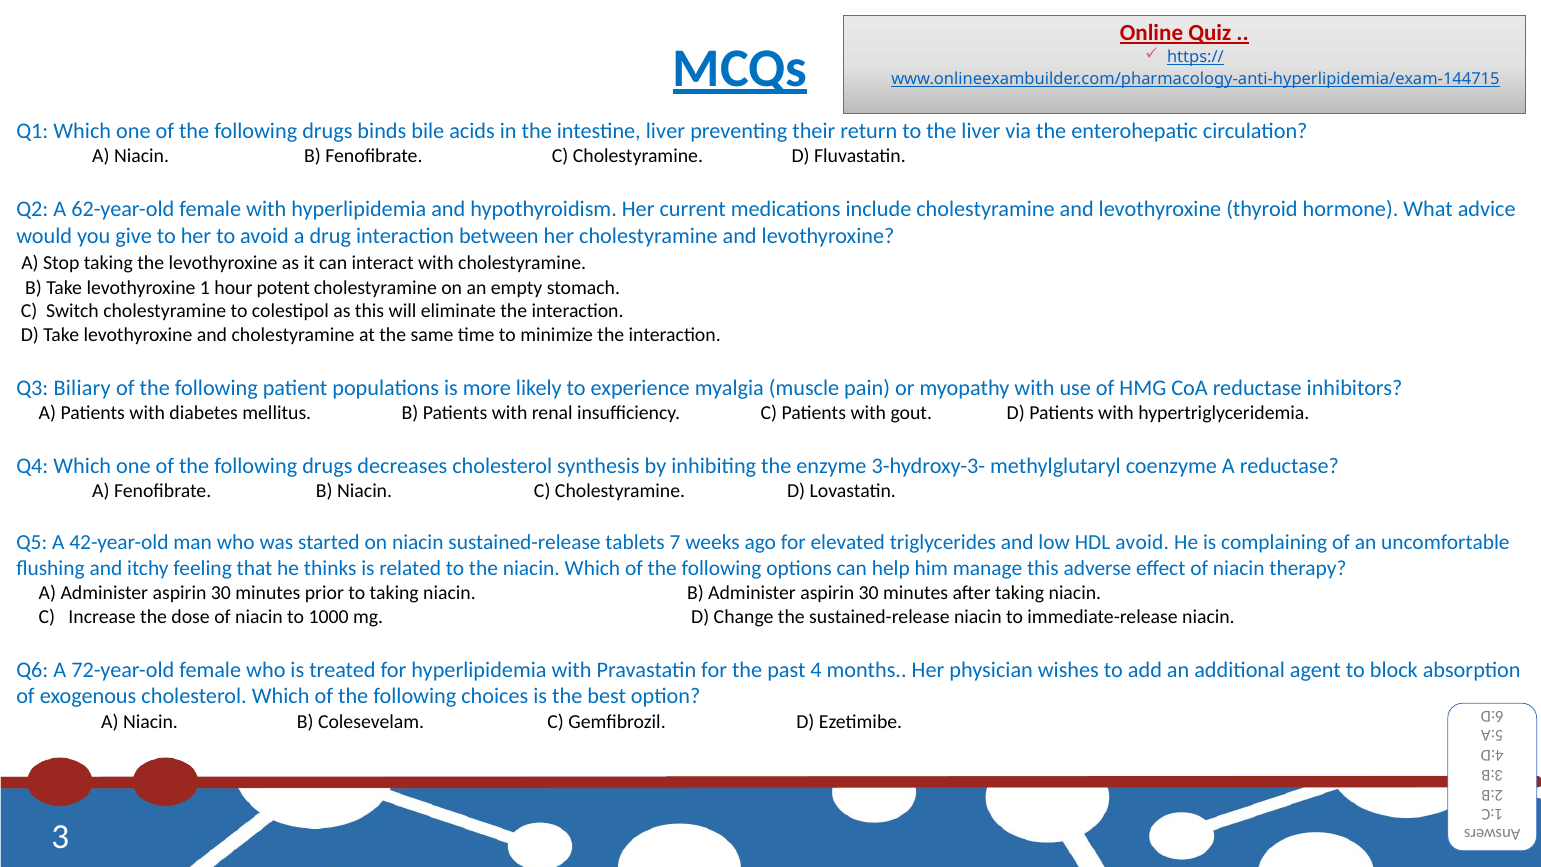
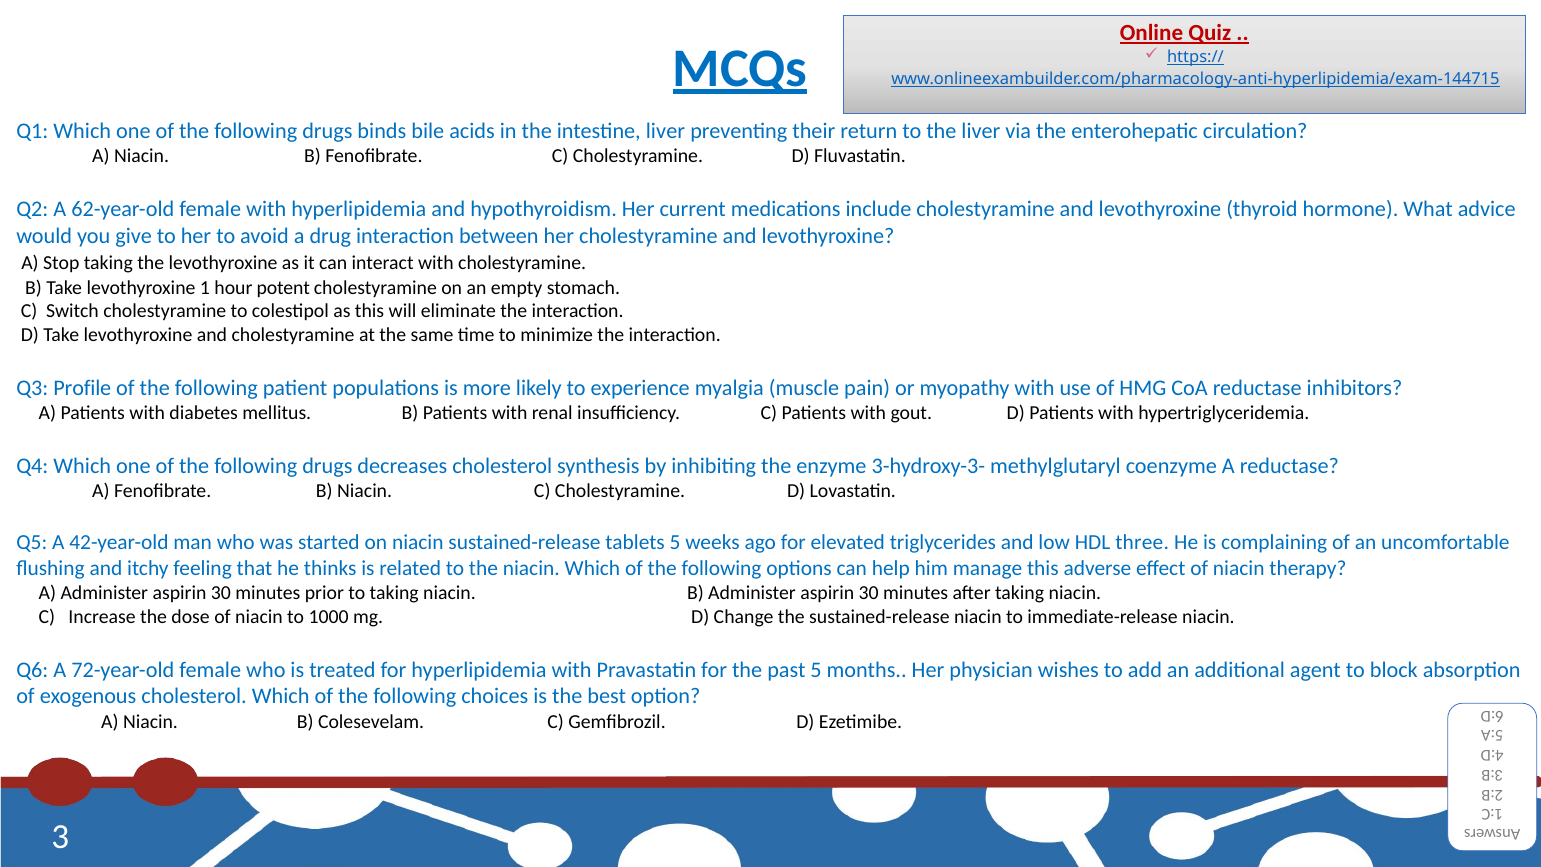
Biliary: Biliary -> Profile
tablets 7: 7 -> 5
HDL avoid: avoid -> three
past 4: 4 -> 5
